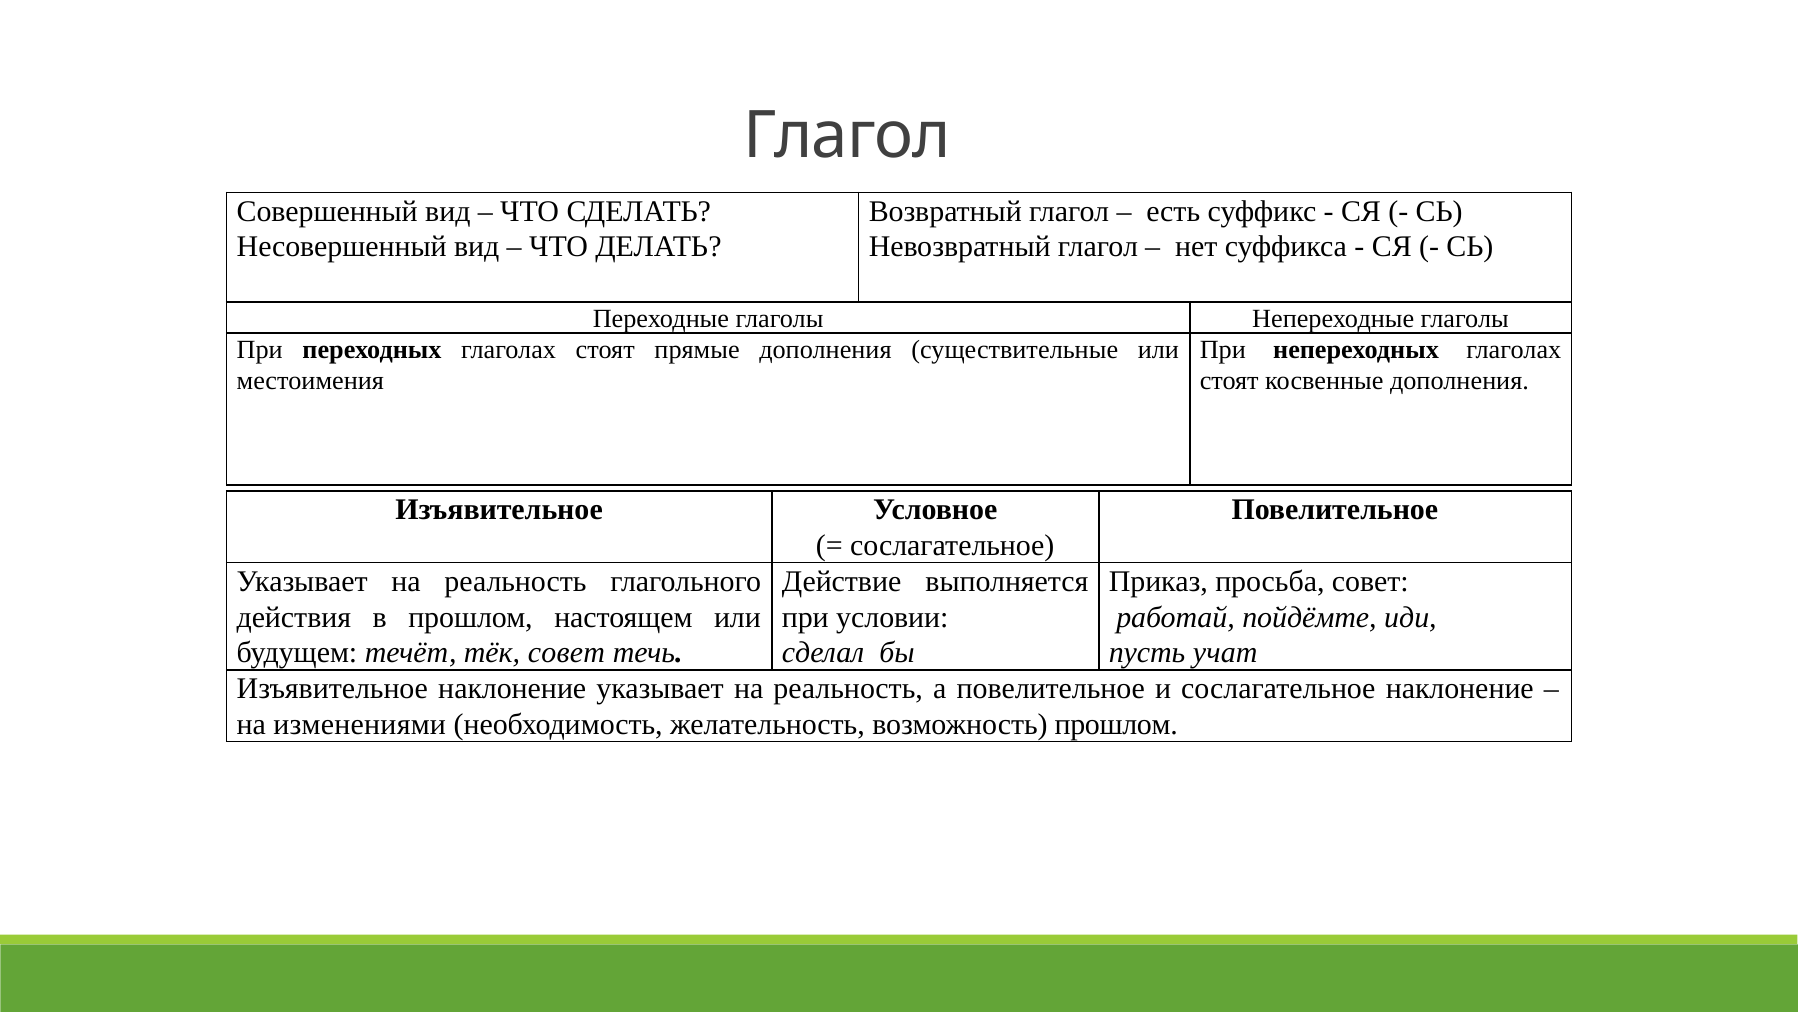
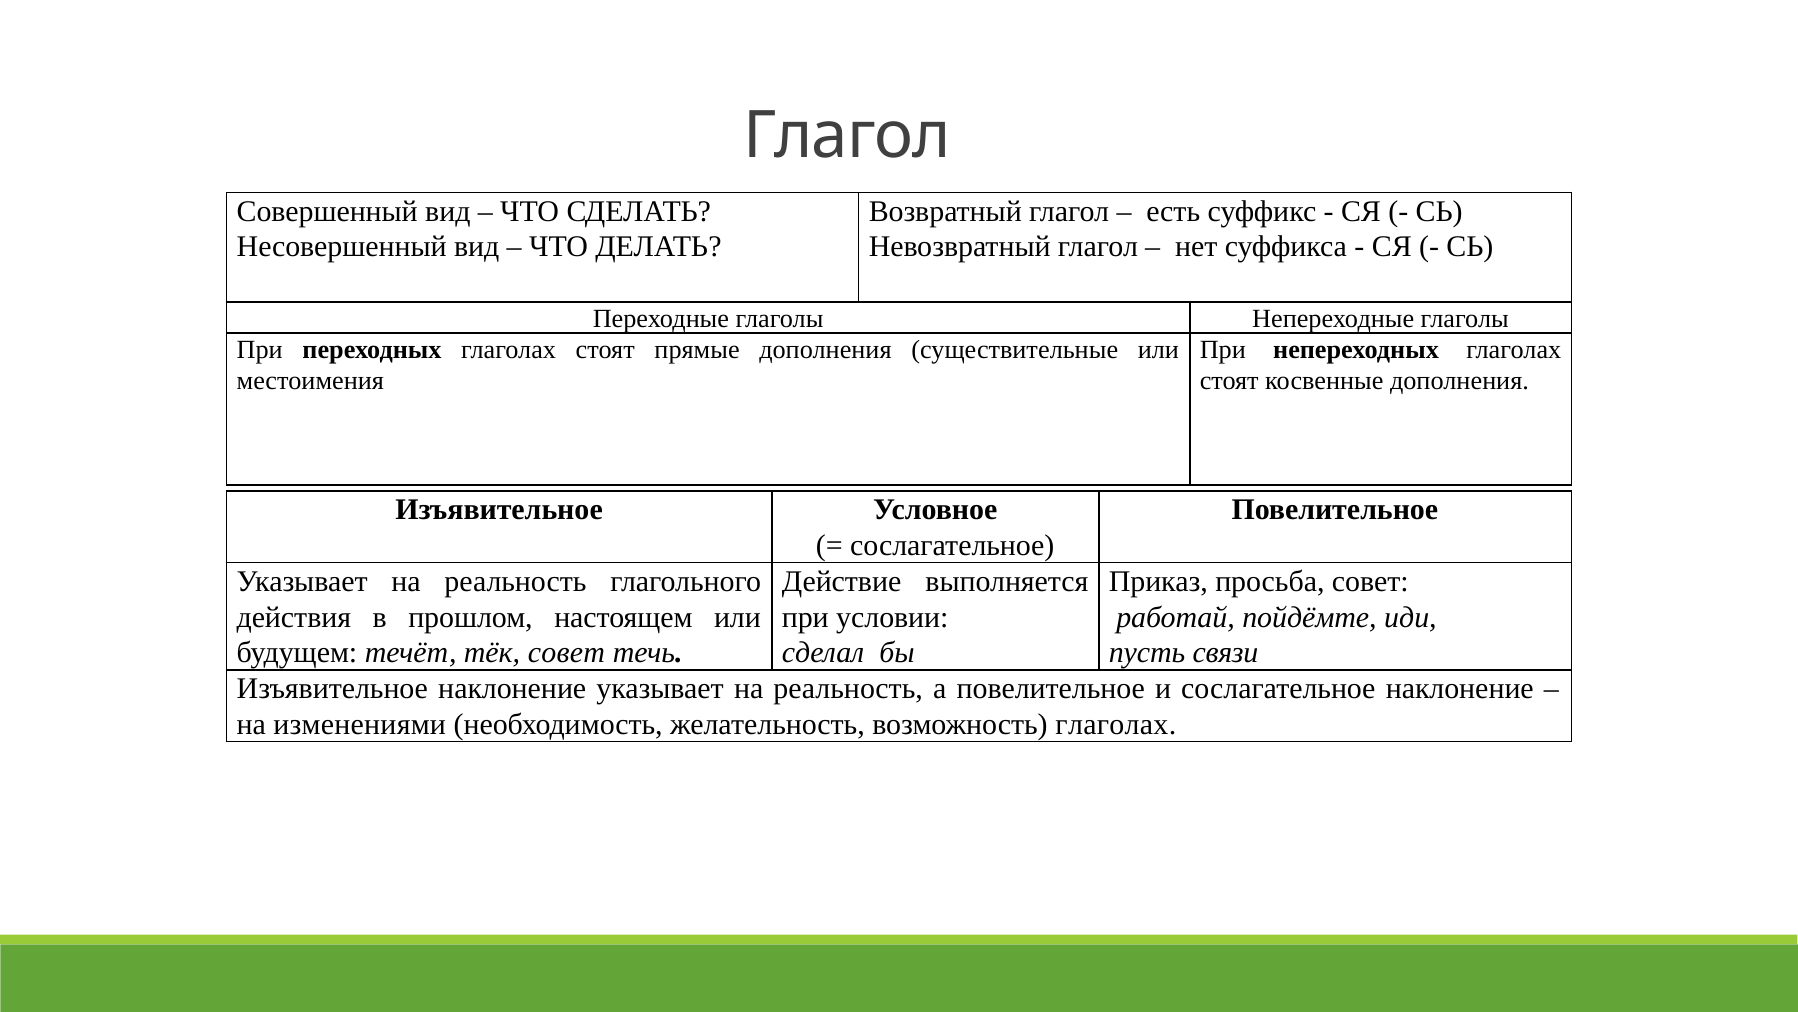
учат: учат -> связи
возможность прошлом: прошлом -> глаголах
